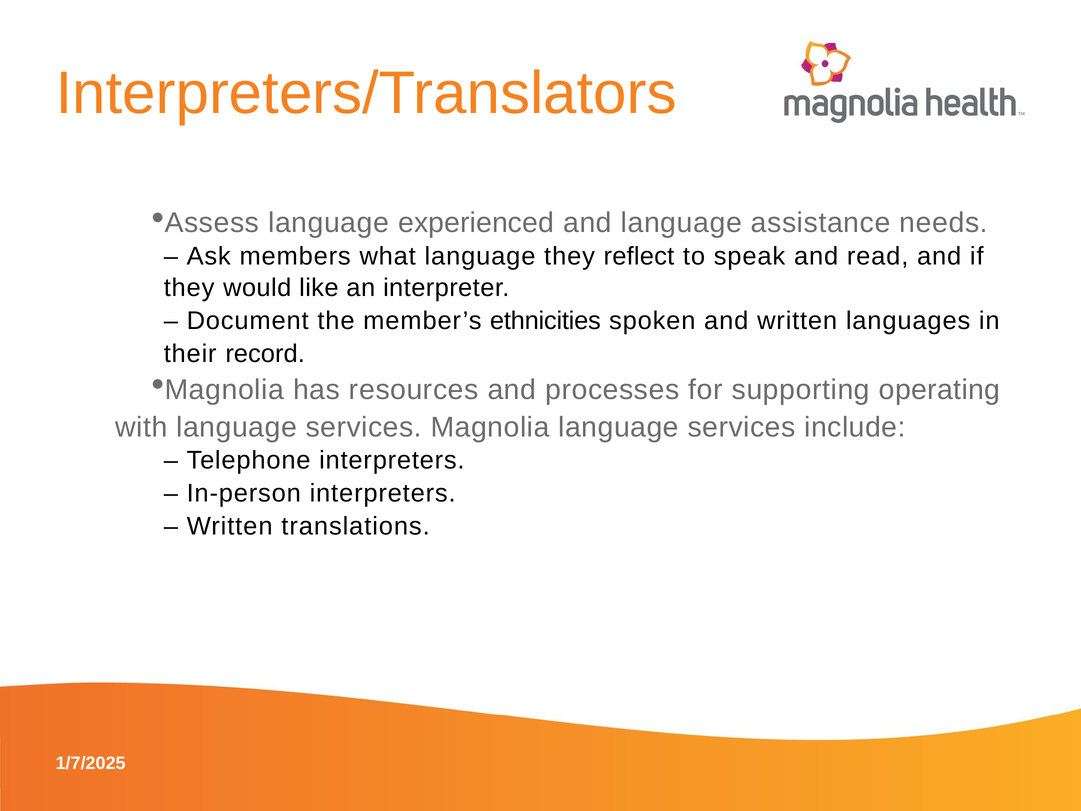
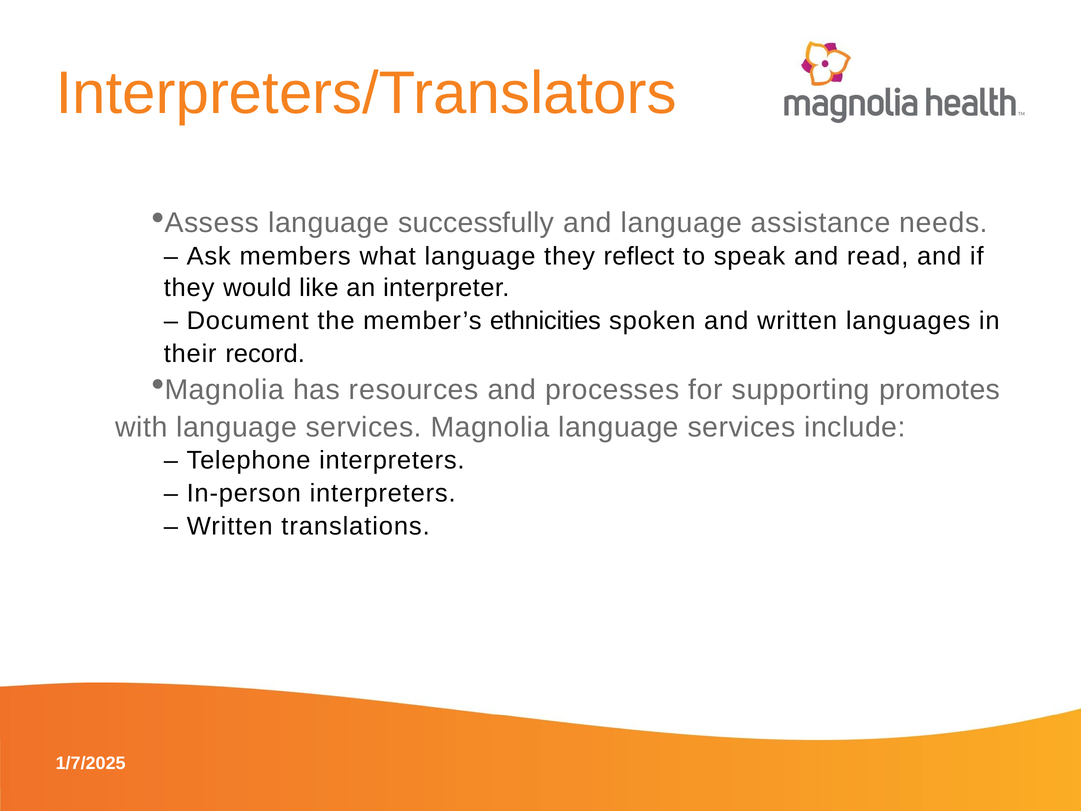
experienced: experienced -> successfully
operating: operating -> promotes
